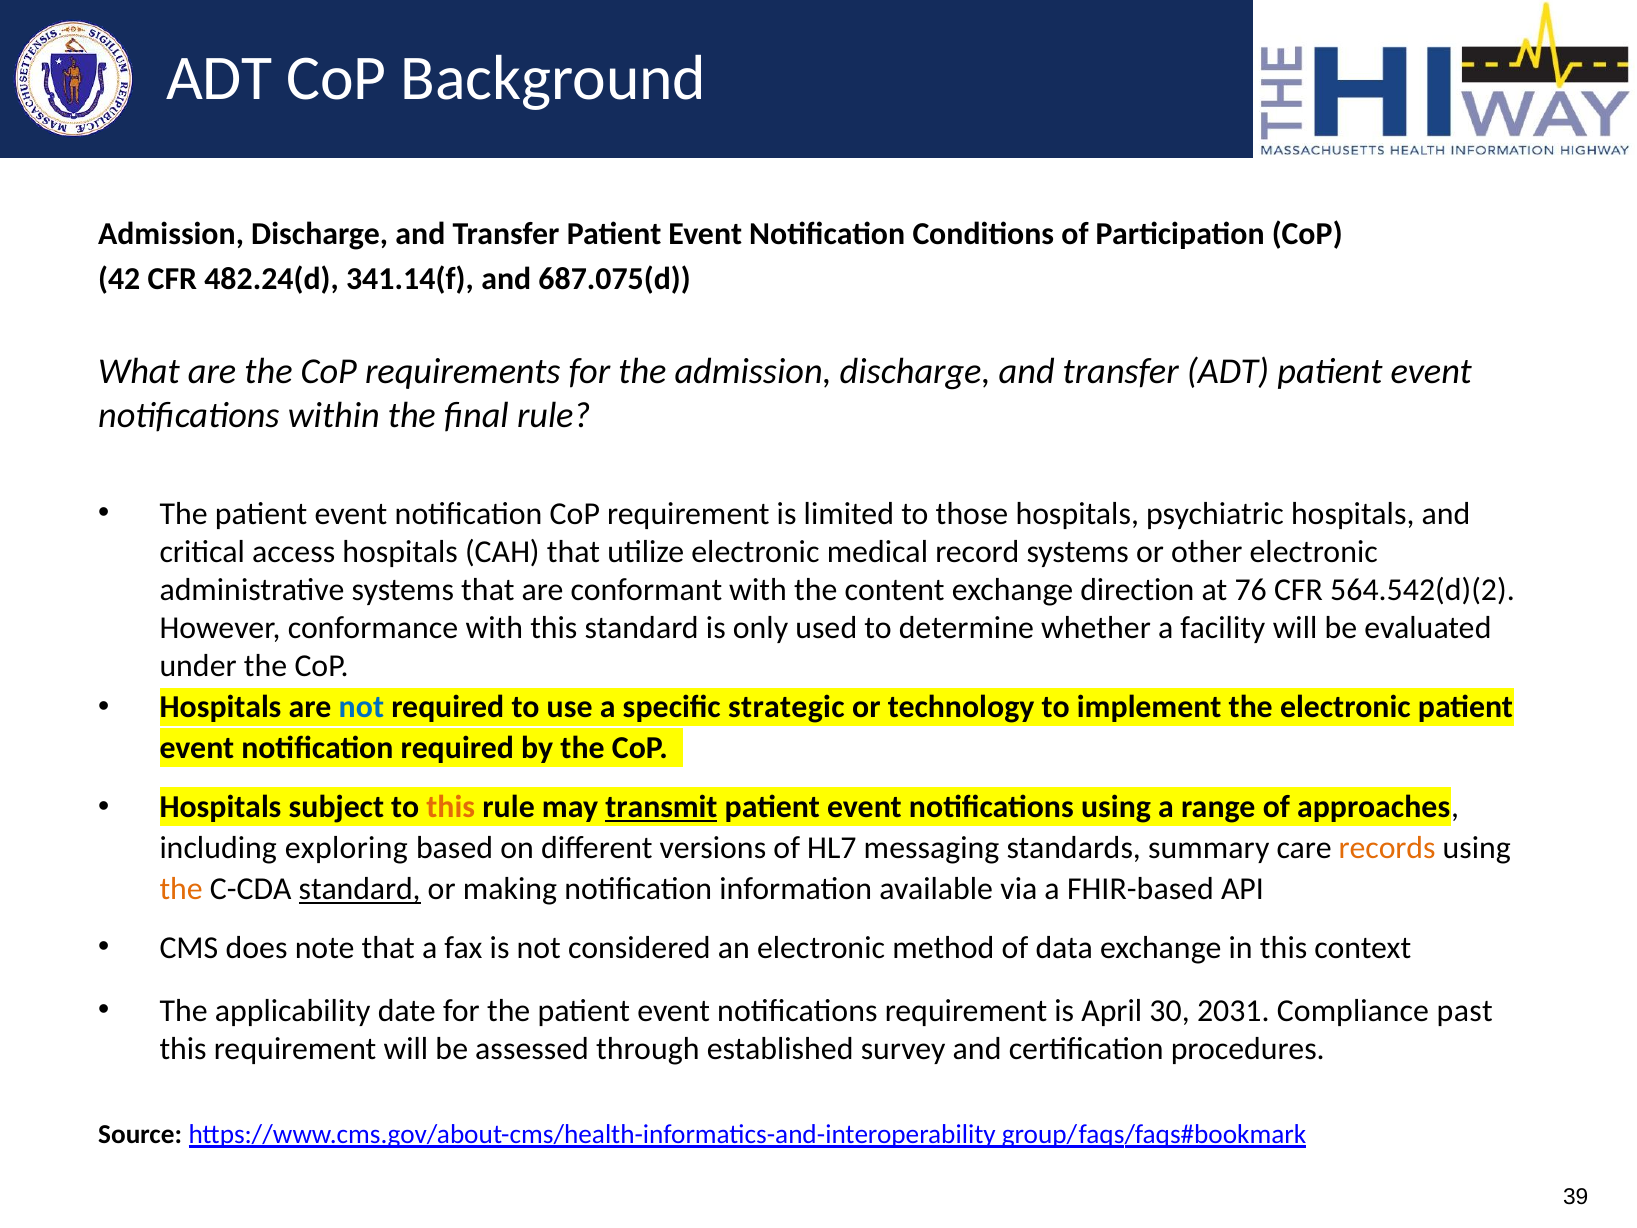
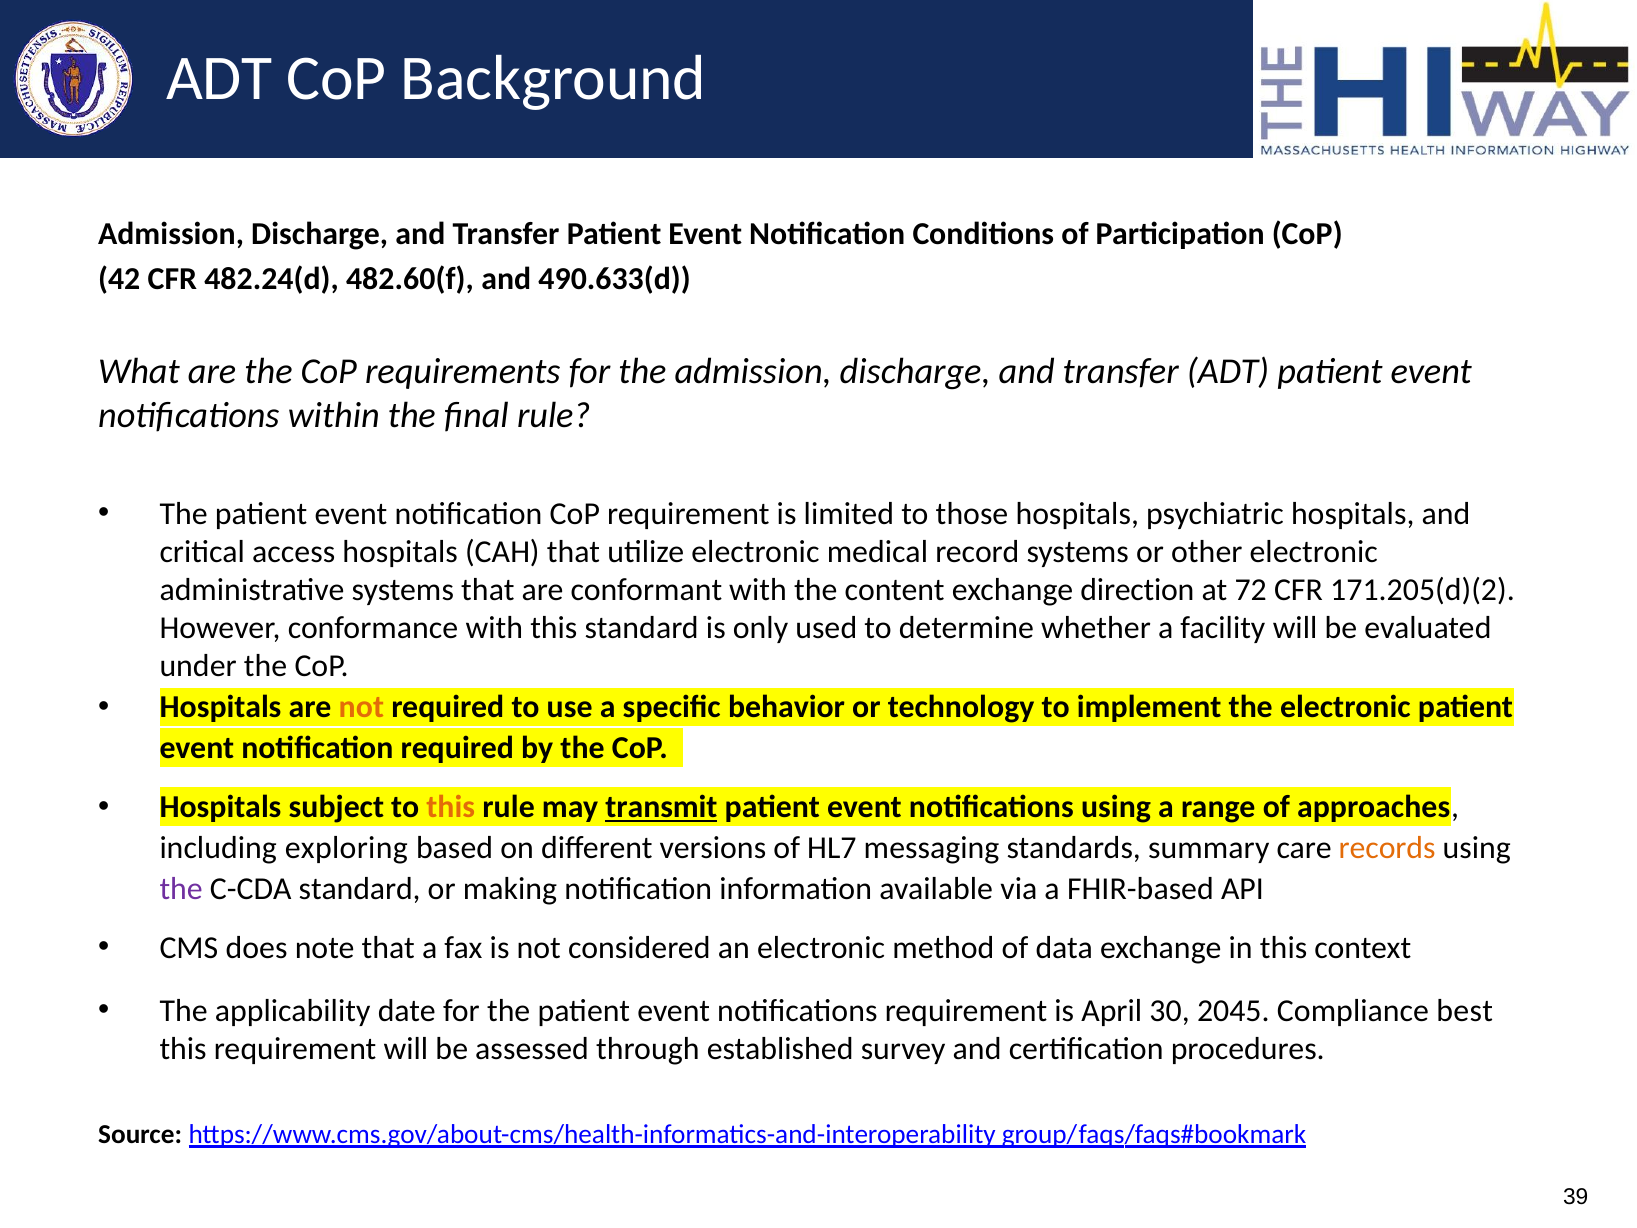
341.14(f: 341.14(f -> 482.60(f
687.075(d: 687.075(d -> 490.633(d
76: 76 -> 72
564.542(d)(2: 564.542(d)(2 -> 171.205(d)(2
not at (361, 707) colour: blue -> orange
strategic: strategic -> behavior
the at (181, 889) colour: orange -> purple
standard at (360, 889) underline: present -> none
2031: 2031 -> 2045
past: past -> best
